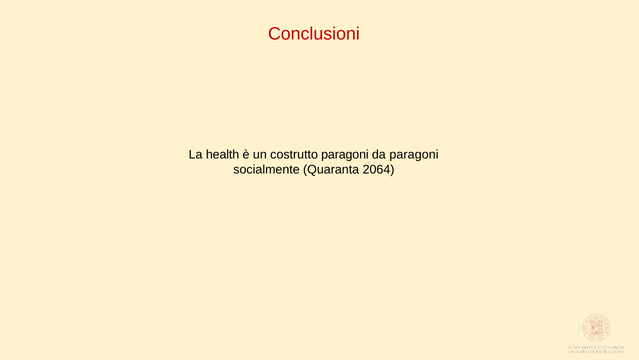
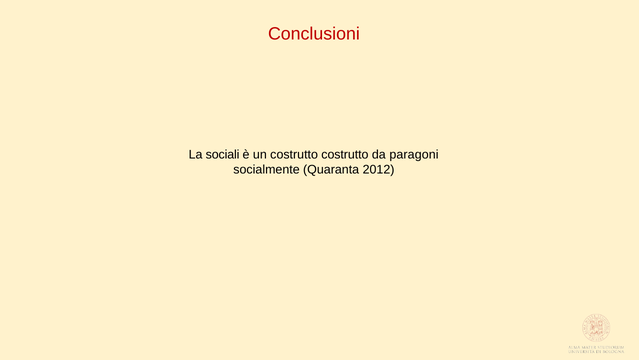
health: health -> sociali
costrutto paragoni: paragoni -> costrutto
2064: 2064 -> 2012
